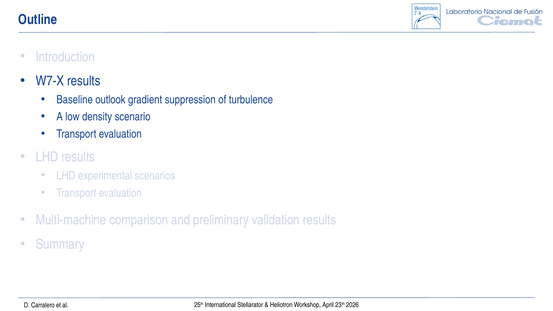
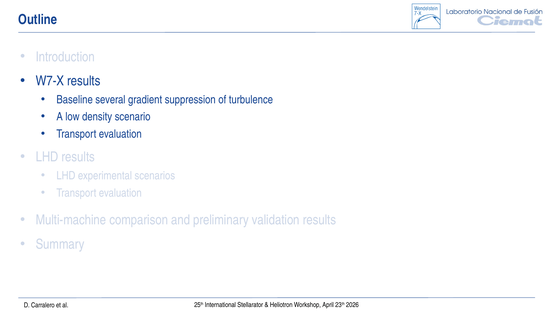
outlook: outlook -> several
